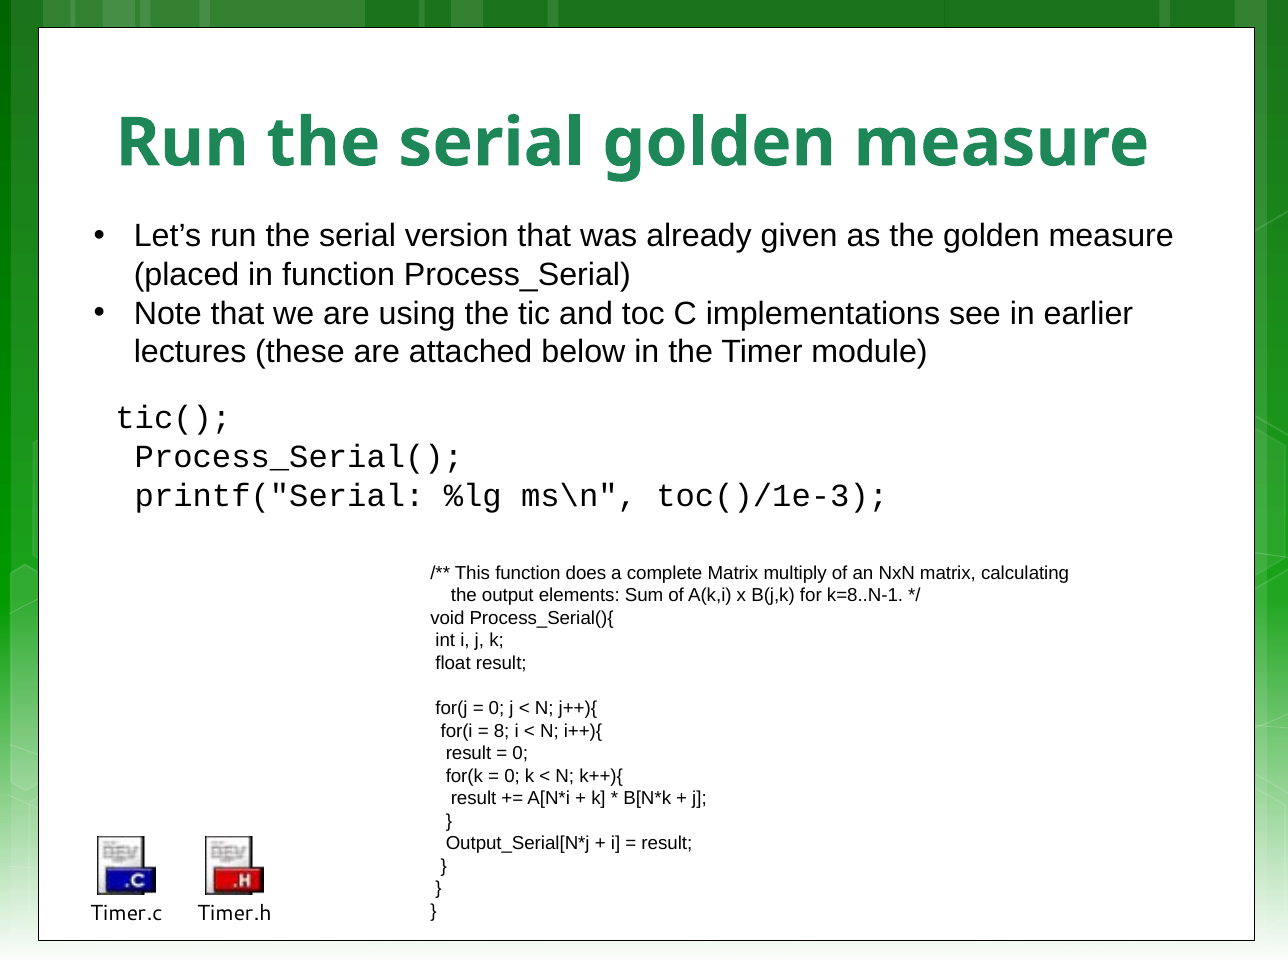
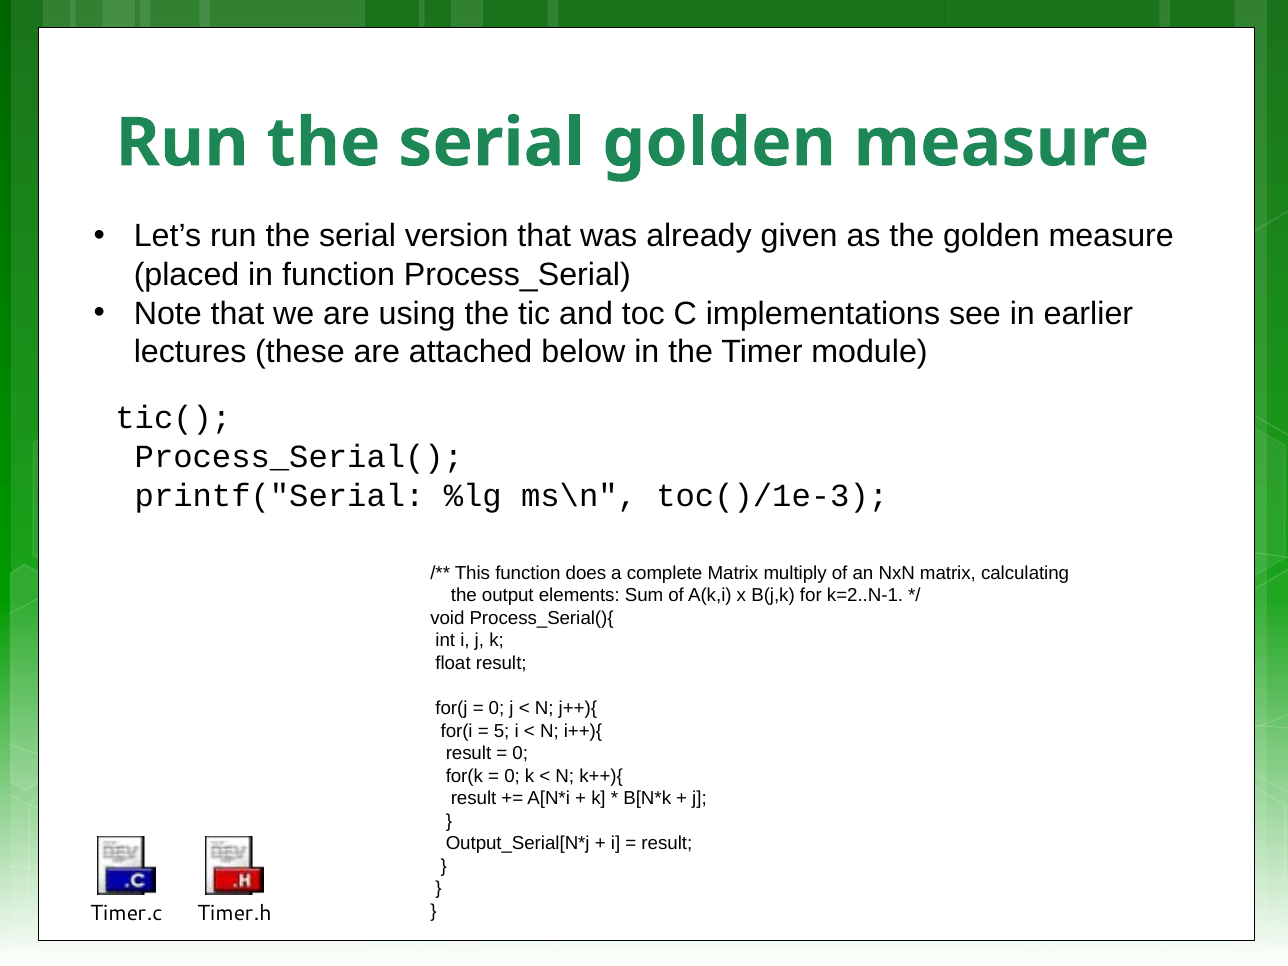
k=8..N-1: k=8..N-1 -> k=2..N-1
8: 8 -> 5
